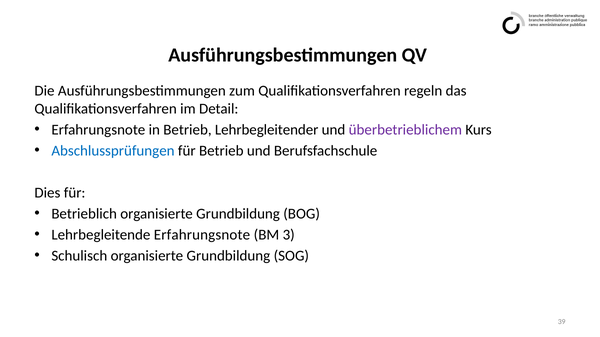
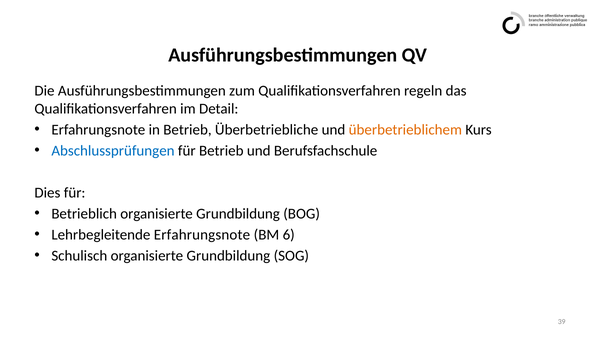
Lehrbegleitender: Lehrbegleitender -> Überbetriebliche
überbetrieblichem colour: purple -> orange
3: 3 -> 6
